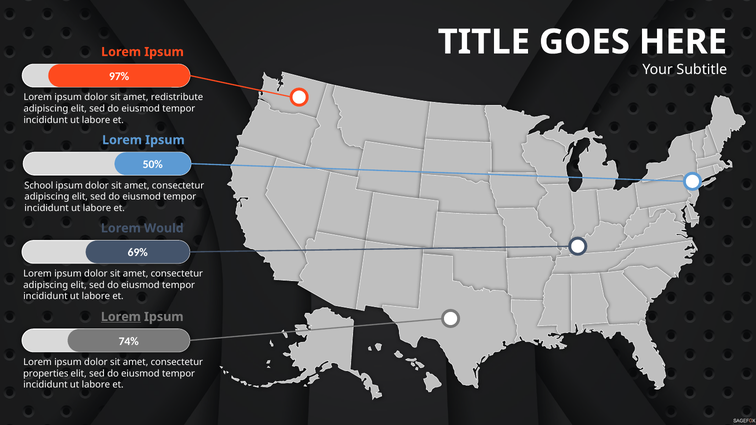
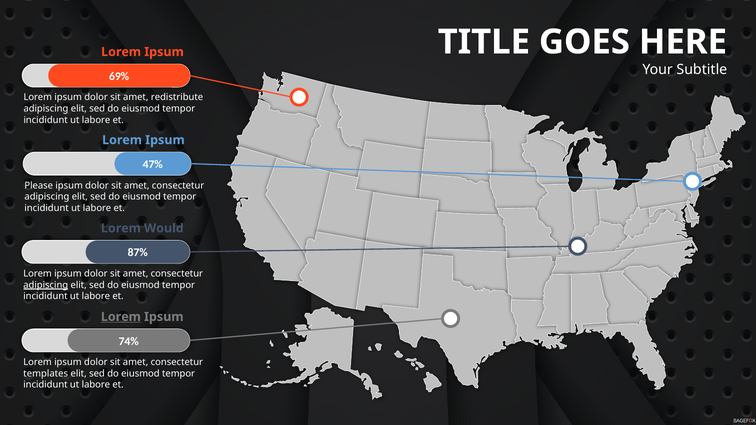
97%: 97% -> 69%
50%: 50% -> 47%
School: School -> Please
69%: 69% -> 87%
adipiscing at (46, 285) underline: none -> present
properties: properties -> templates
